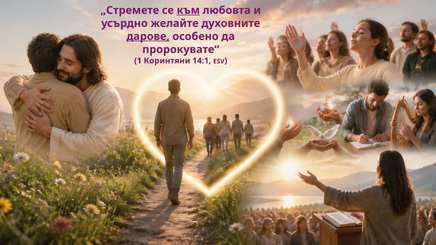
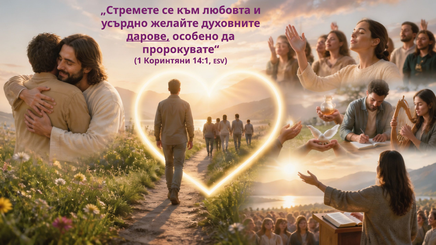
към underline: present -> none
